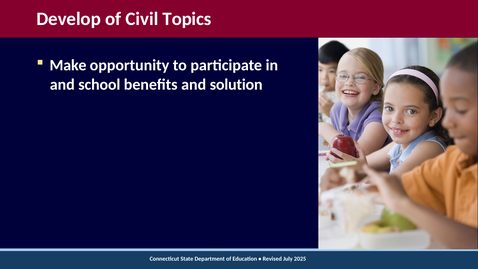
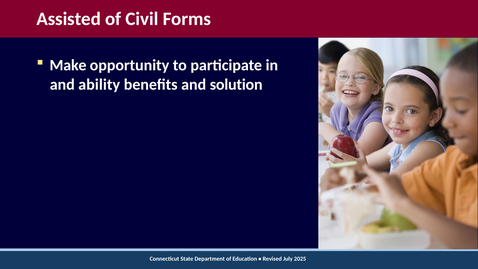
Develop: Develop -> Assisted
Topics: Topics -> Forms
school: school -> ability
